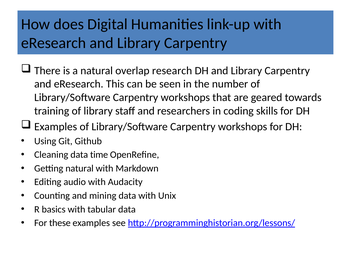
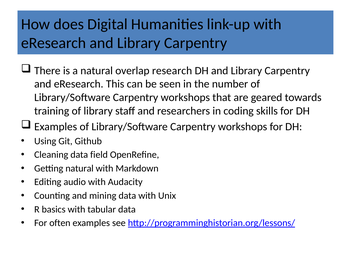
time: time -> field
these: these -> often
